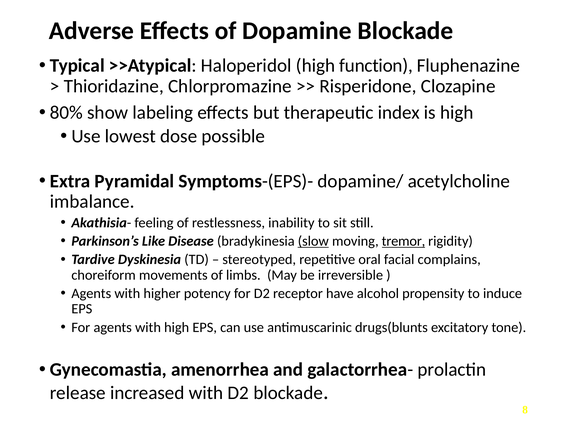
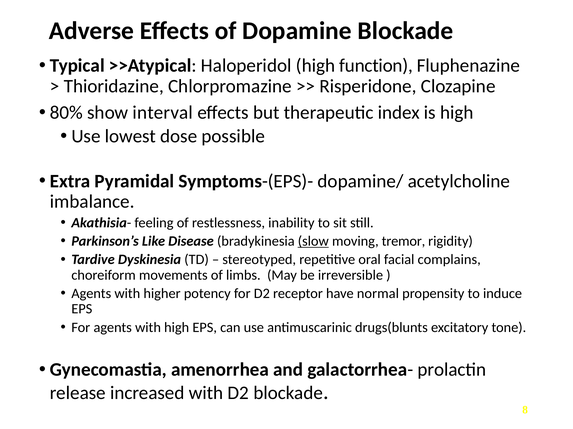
labeling: labeling -> interval
tremor underline: present -> none
alcohol: alcohol -> normal
